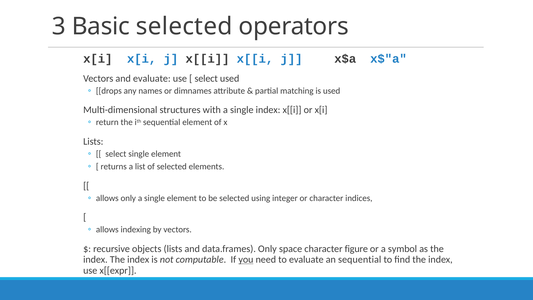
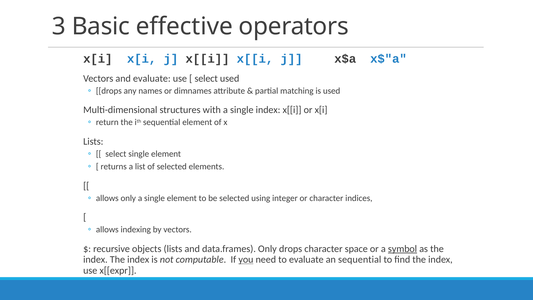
Basic selected: selected -> effective
Only space: space -> drops
figure: figure -> space
symbol underline: none -> present
